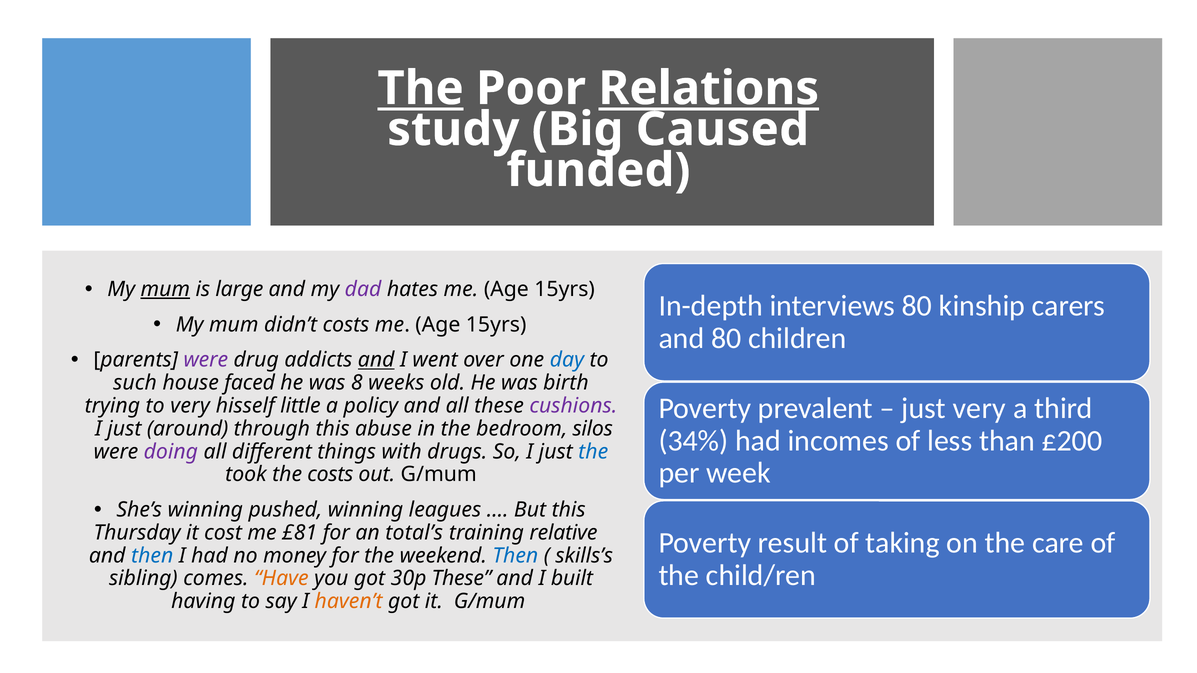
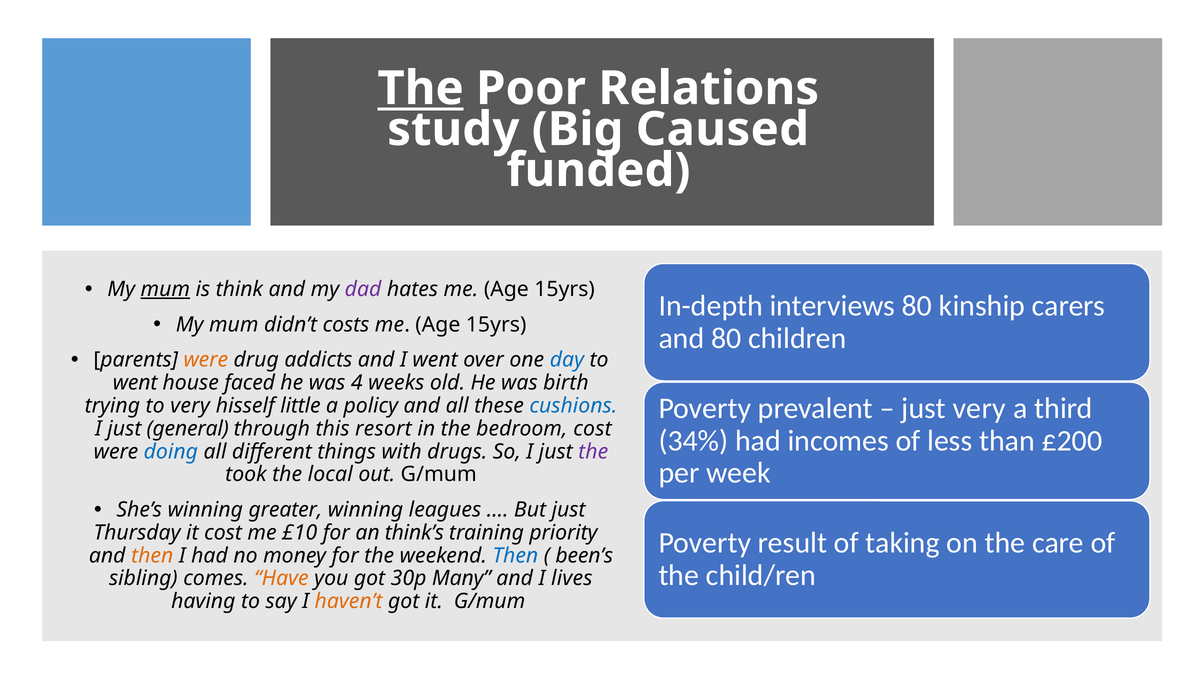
Relations underline: present -> none
large: large -> think
were at (206, 360) colour: purple -> orange
and at (376, 360) underline: present -> none
such at (135, 383): such -> went
8: 8 -> 4
cushions colour: purple -> blue
around: around -> general
abuse: abuse -> resort
bedroom silos: silos -> cost
doing colour: purple -> blue
the at (593, 452) colour: blue -> purple
the costs: costs -> local
pushed: pushed -> greater
But this: this -> just
£81: £81 -> £10
total’s: total’s -> think’s
relative: relative -> priority
then at (152, 556) colour: blue -> orange
skills’s: skills’s -> been’s
30p These: These -> Many
built: built -> lives
